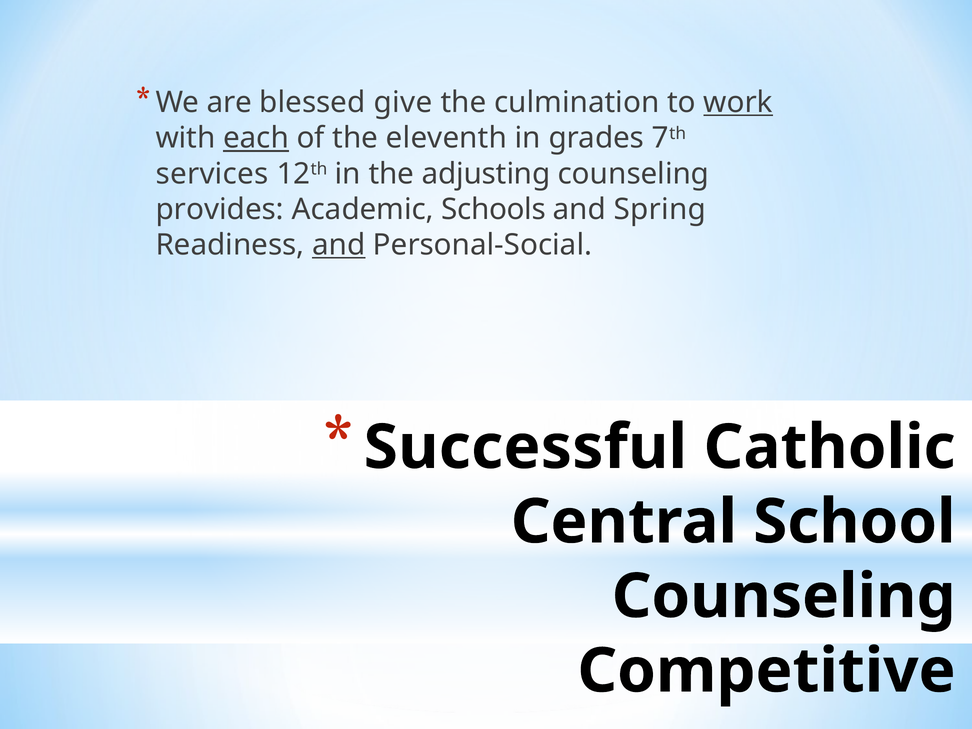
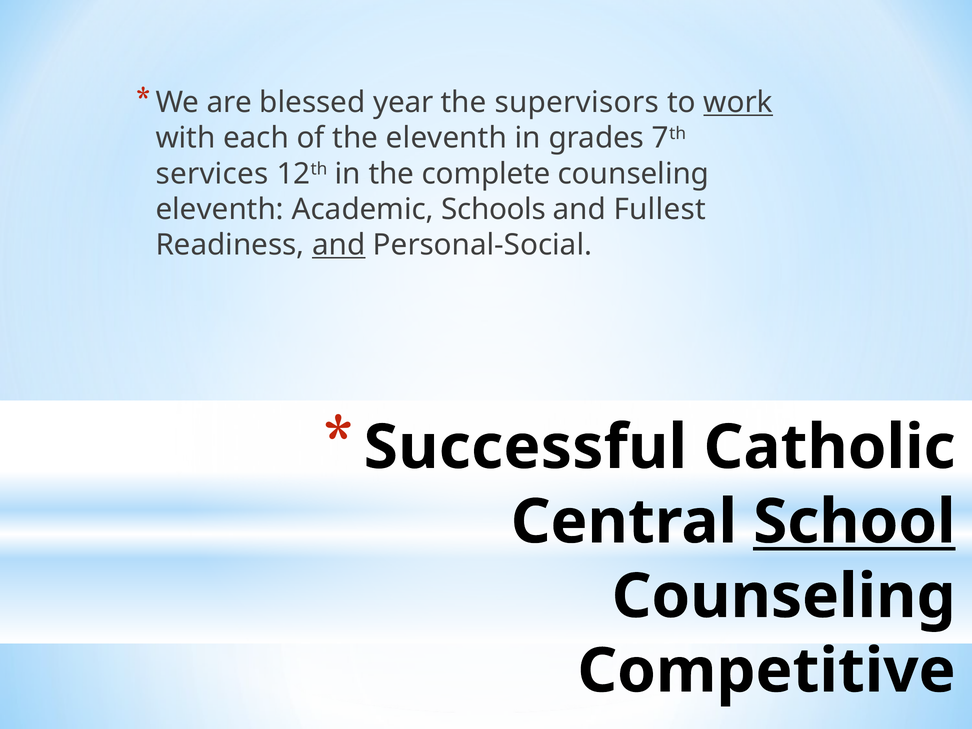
give: give -> year
culmination: culmination -> supervisors
each underline: present -> none
adjusting: adjusting -> complete
provides at (220, 209): provides -> eleventh
Spring: Spring -> Fullest
School underline: none -> present
